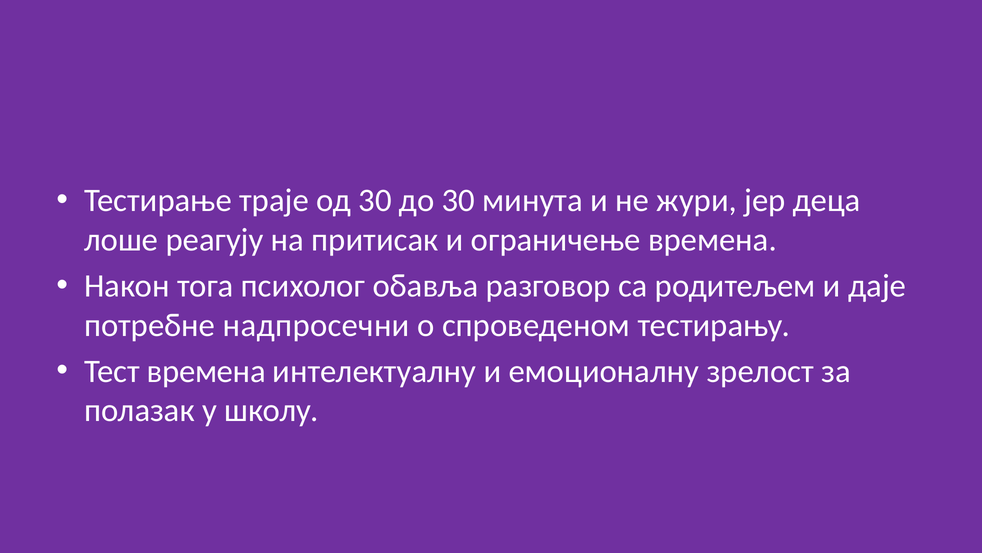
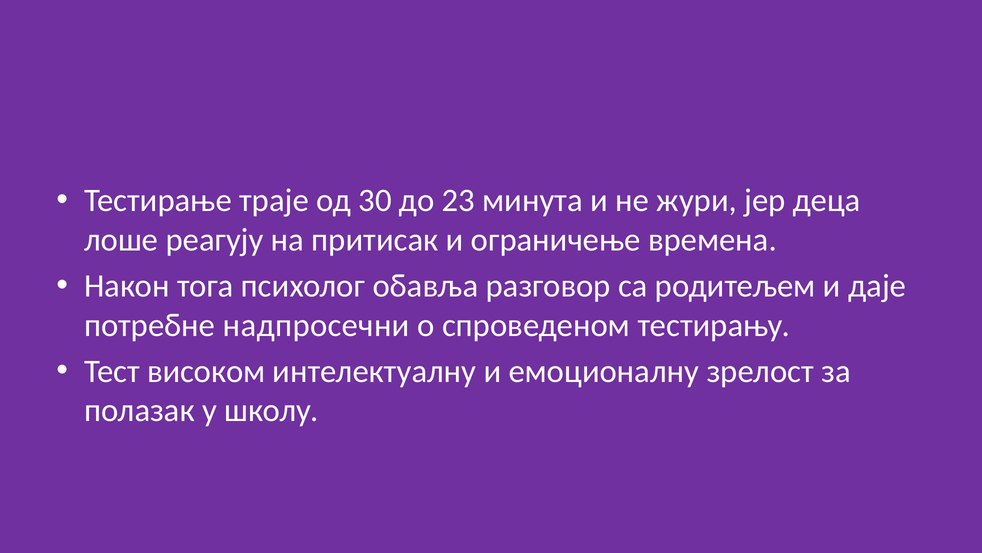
до 30: 30 -> 23
Тест времена: времена -> високом
